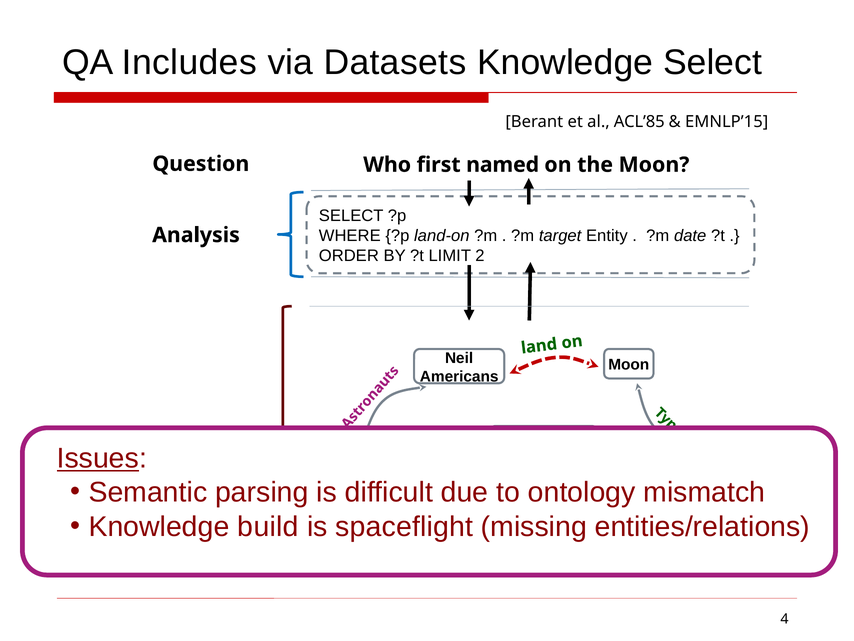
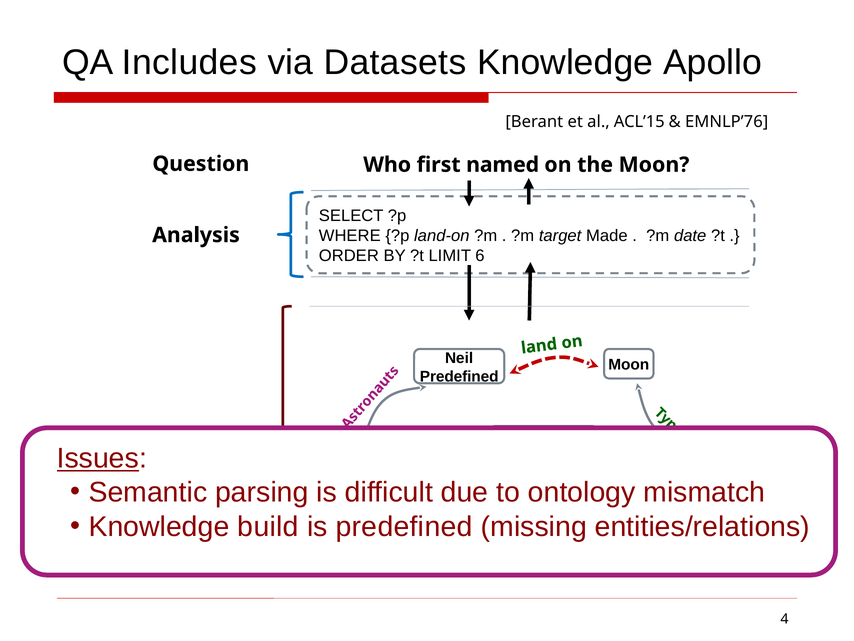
Knowledge Select: Select -> Apollo
ACL’85: ACL’85 -> ACL’15
EMNLP’15: EMNLP’15 -> EMNLP’76
Entity: Entity -> Made
2: 2 -> 6
Americans at (459, 376): Americans -> Predefined
is spaceflight: spaceflight -> predefined
